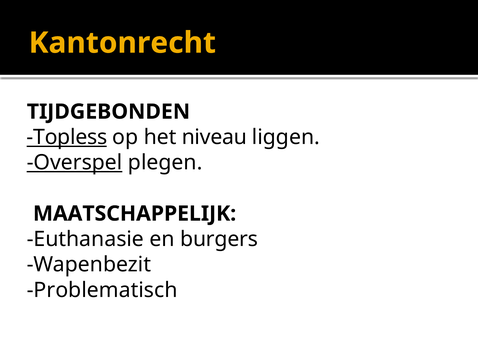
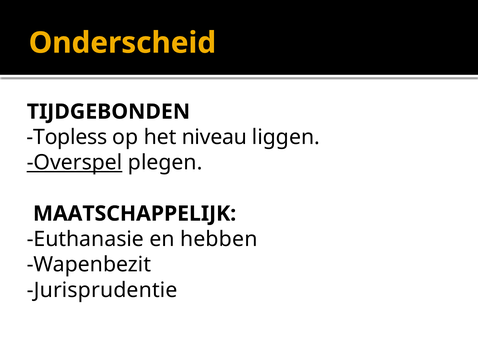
Kantonrecht: Kantonrecht -> Onderscheid
Topless underline: present -> none
burgers: burgers -> hebben
Problematisch: Problematisch -> Jurisprudentie
